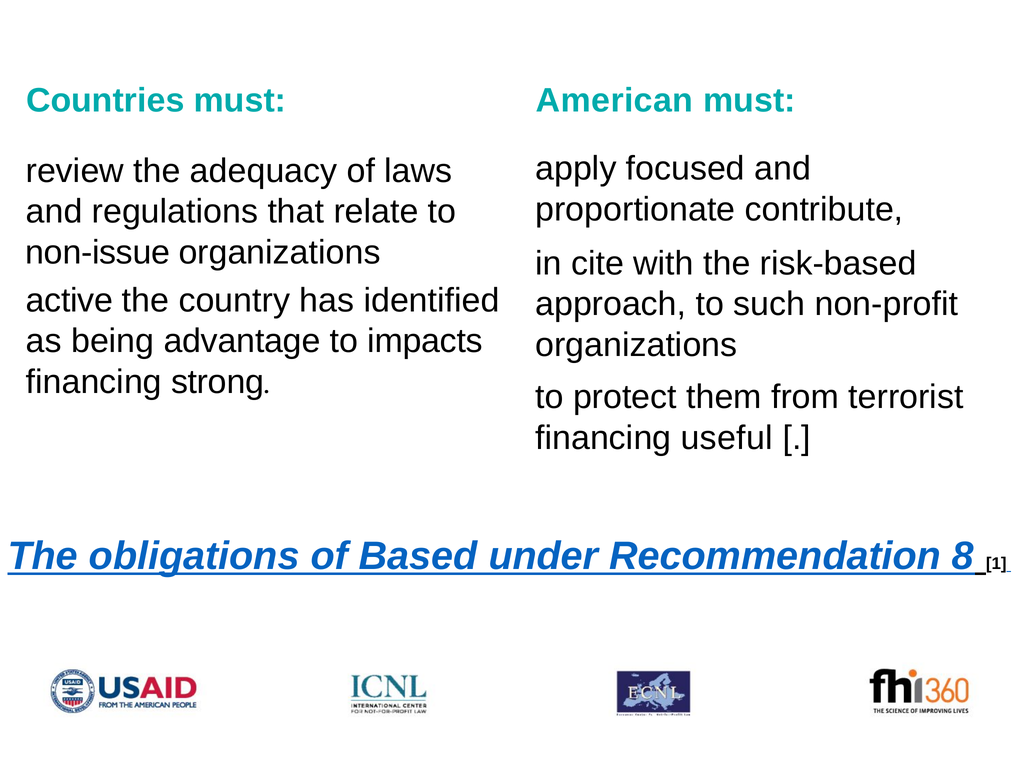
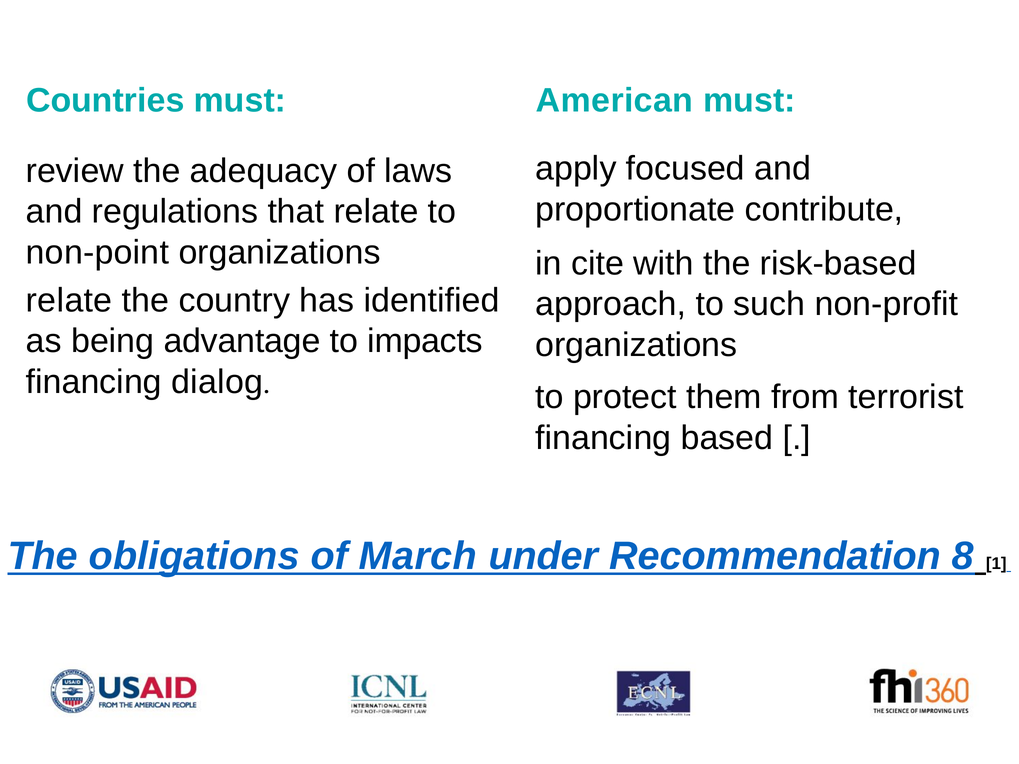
non-issue: non-issue -> non-point
active at (69, 300): active -> relate
strong: strong -> dialog
useful: useful -> based
Based: Based -> March
